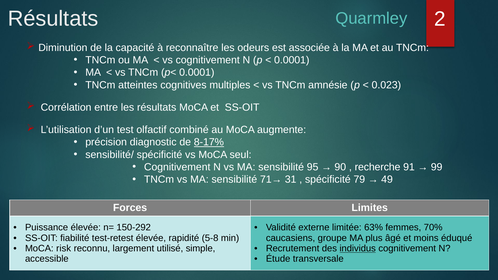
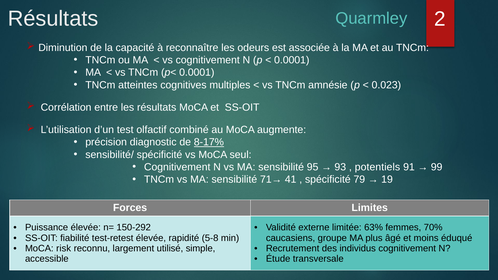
90: 90 -> 93
recherche: recherche -> potentiels
31: 31 -> 41
49: 49 -> 19
individus underline: present -> none
